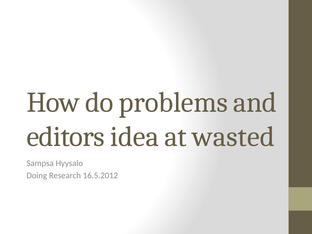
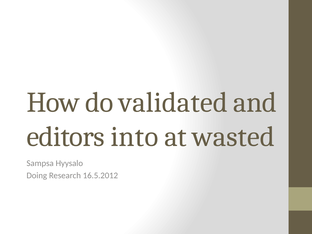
problems: problems -> validated
idea: idea -> into
